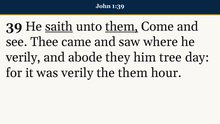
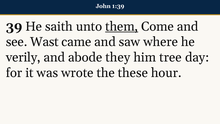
saith underline: present -> none
Thee: Thee -> Wast
was verily: verily -> wrote
the them: them -> these
